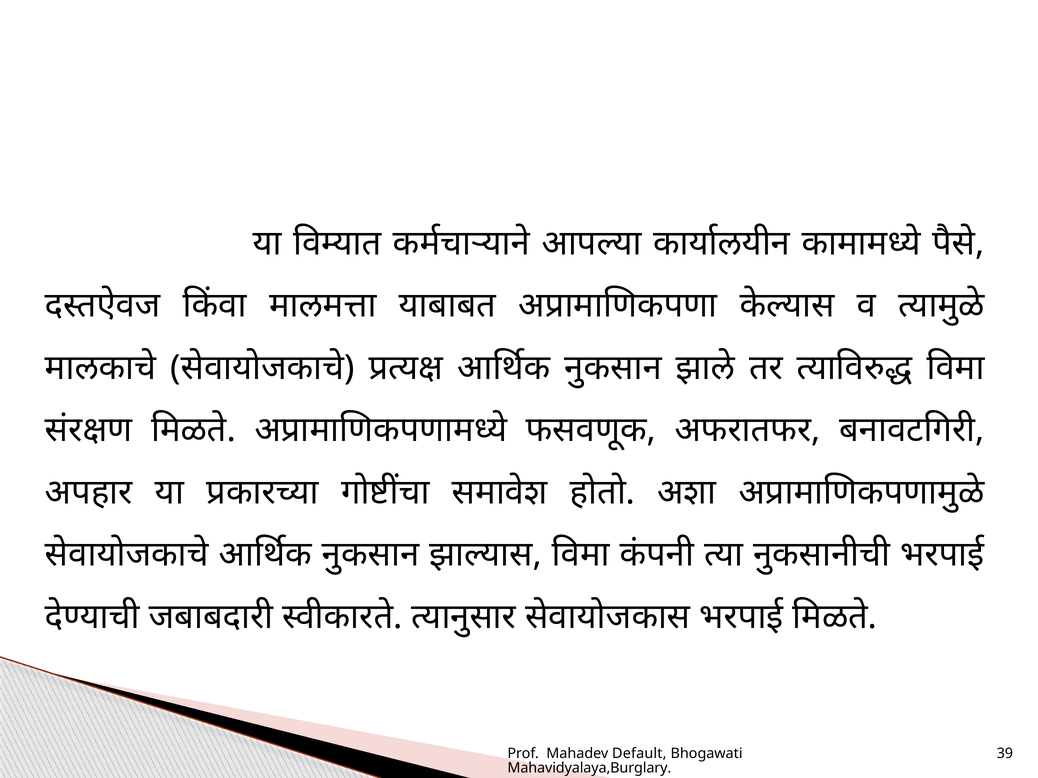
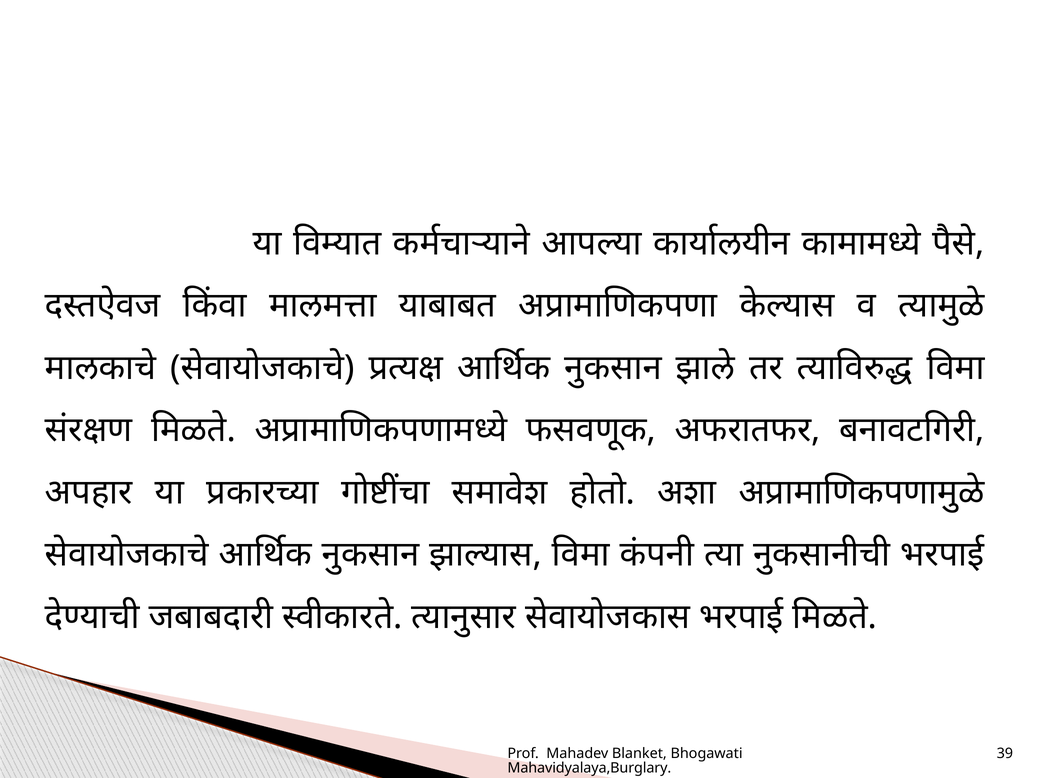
Default: Default -> Blanket
